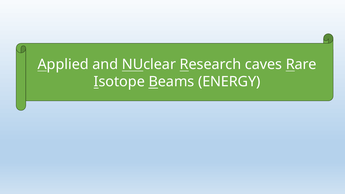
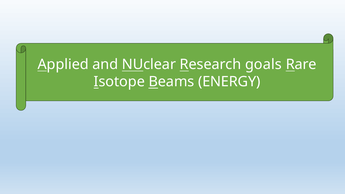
caves: caves -> goals
